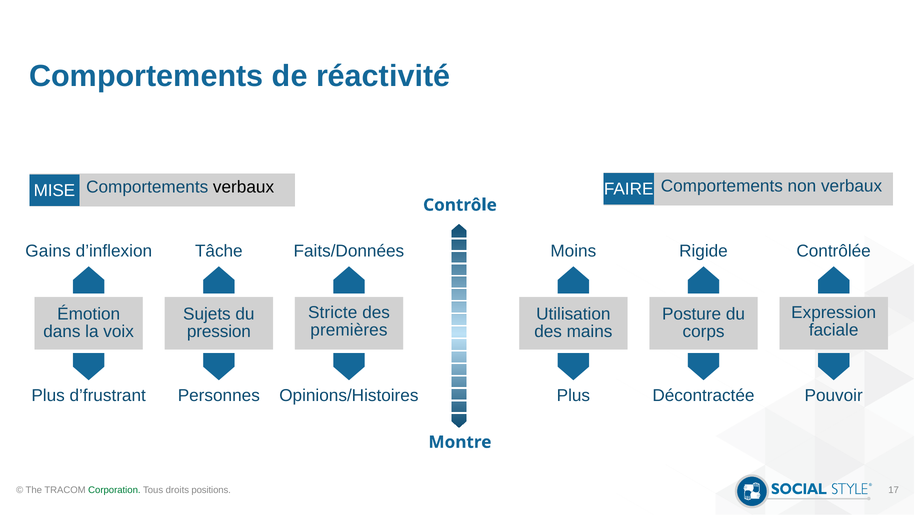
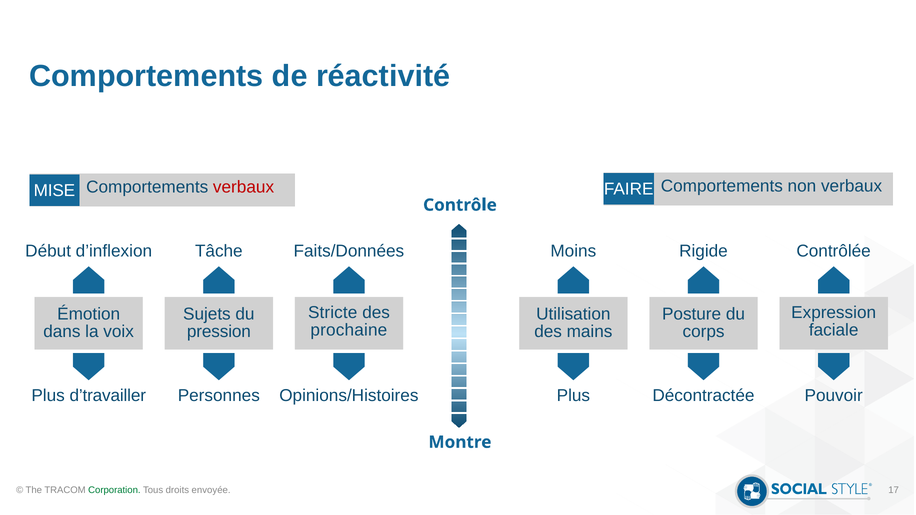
verbaux at (244, 187) colour: black -> red
Gains: Gains -> Début
premières: premières -> prochaine
d’frustrant: d’frustrant -> d’travailler
positions: positions -> envoyée
